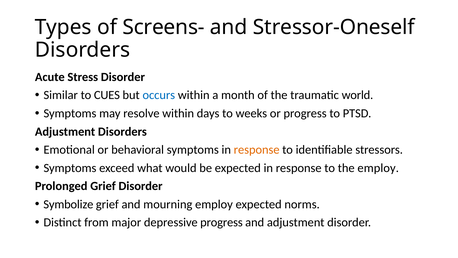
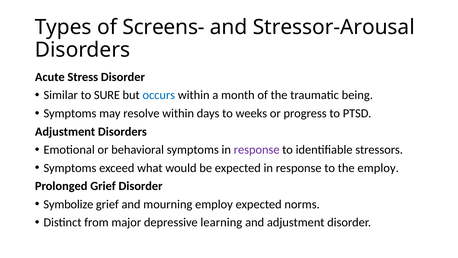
Stressor-Oneself: Stressor-Oneself -> Stressor-Arousal
CUES: CUES -> SURE
world: world -> being
response at (257, 150) colour: orange -> purple
depressive progress: progress -> learning
